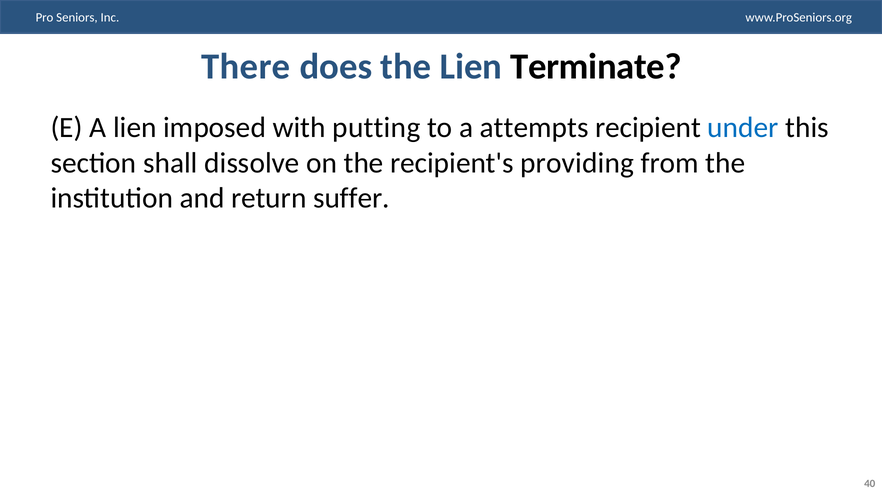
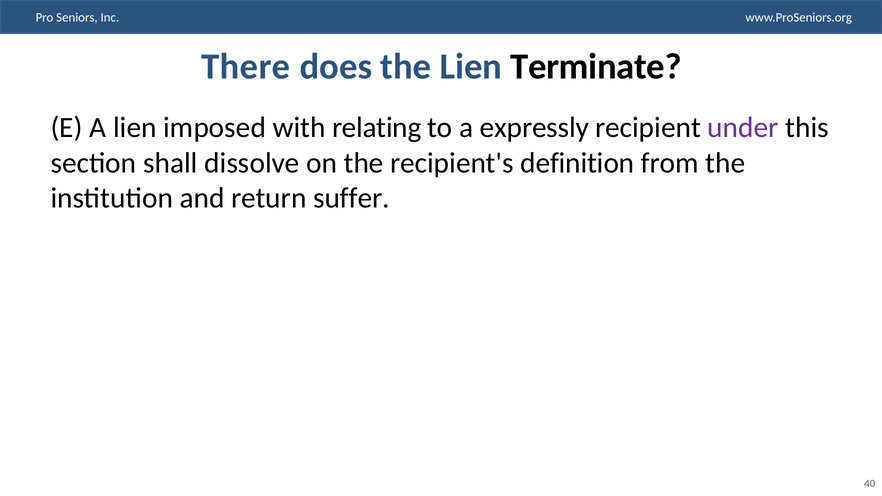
putting: putting -> relating
attempts: attempts -> expressly
under colour: blue -> purple
providing: providing -> definition
